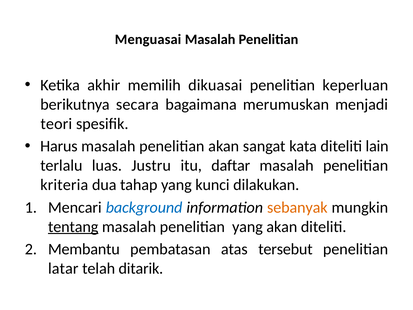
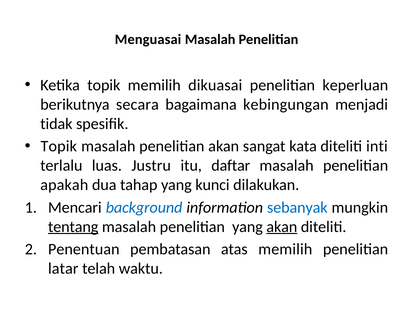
Ketika akhir: akhir -> topik
merumuskan: merumuskan -> kebingungan
teori: teori -> tidak
Harus at (59, 146): Harus -> Topik
lain: lain -> inti
kriteria: kriteria -> apakah
sebanyak colour: orange -> blue
akan at (282, 227) underline: none -> present
Membantu: Membantu -> Penentuan
atas tersebut: tersebut -> memilih
ditarik: ditarik -> waktu
